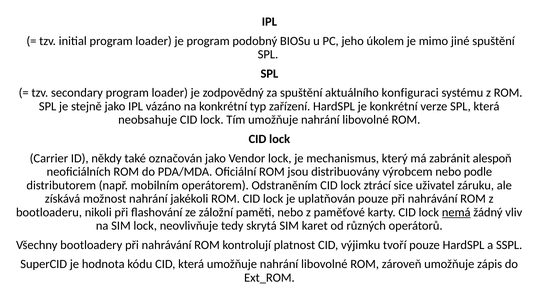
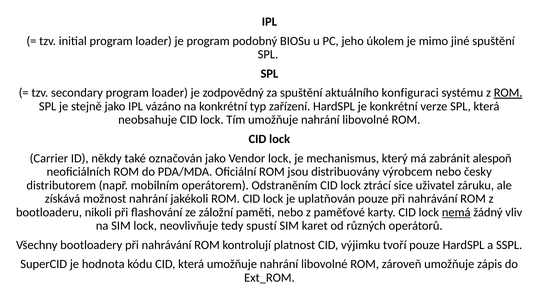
ROM at (508, 93) underline: none -> present
podle: podle -> česky
skrytá: skrytá -> spustí
